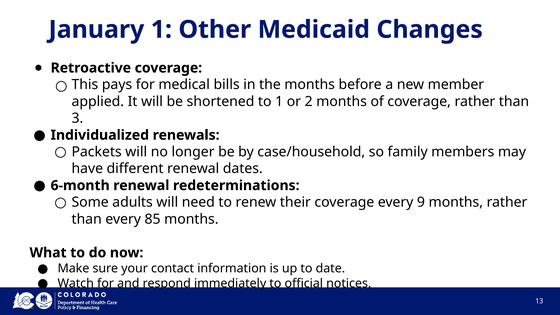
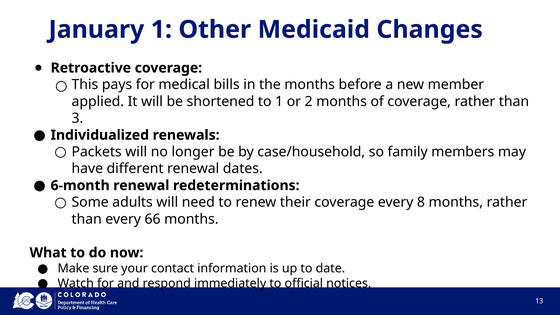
9: 9 -> 8
85: 85 -> 66
